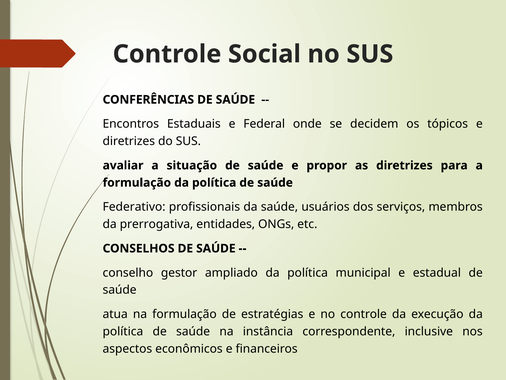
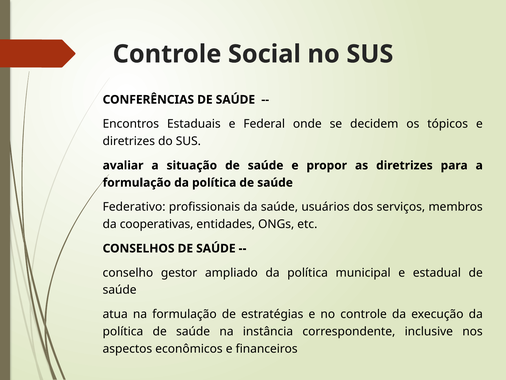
prerrogativa: prerrogativa -> cooperativas
